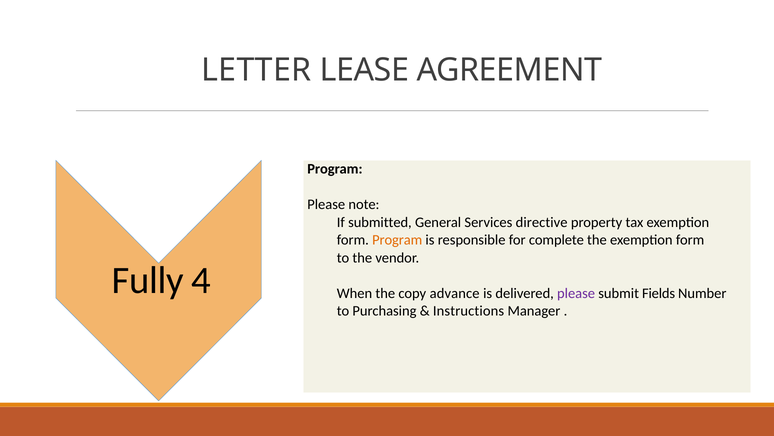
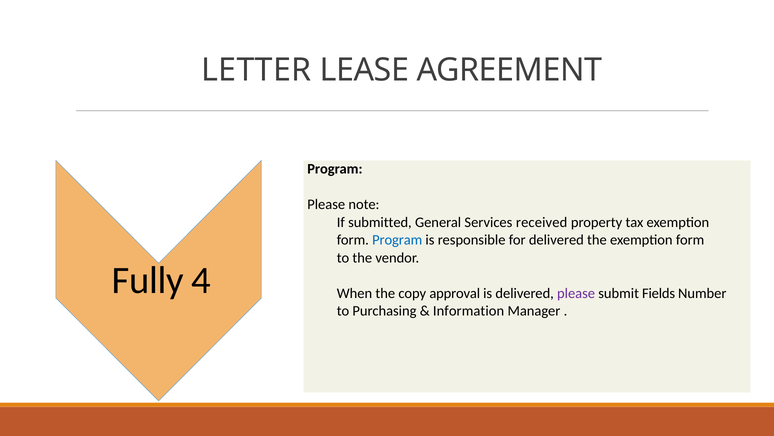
directive: directive -> received
Program at (397, 240) colour: orange -> blue
for complete: complete -> delivered
advance: advance -> approval
Instructions: Instructions -> Information
